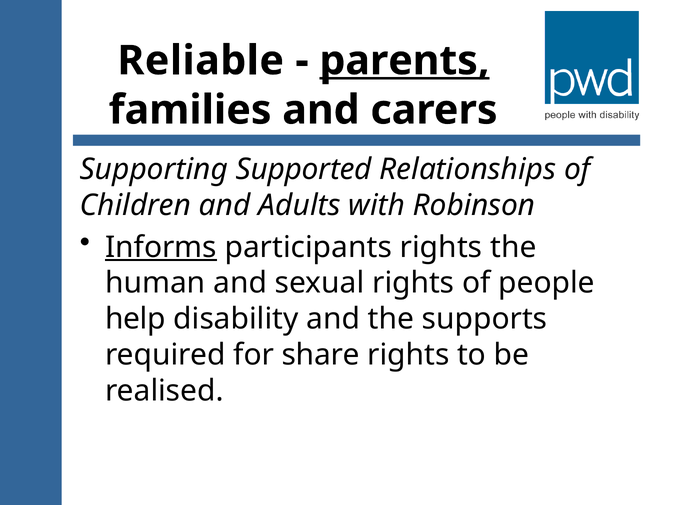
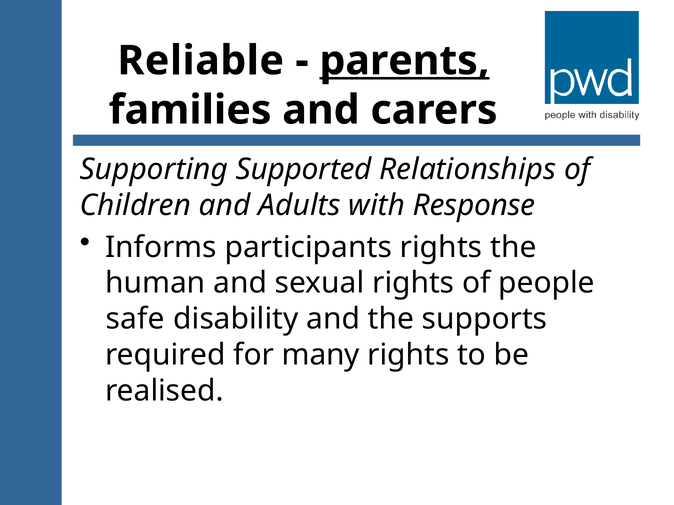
Robinson: Robinson -> Response
Informs underline: present -> none
help: help -> safe
share: share -> many
